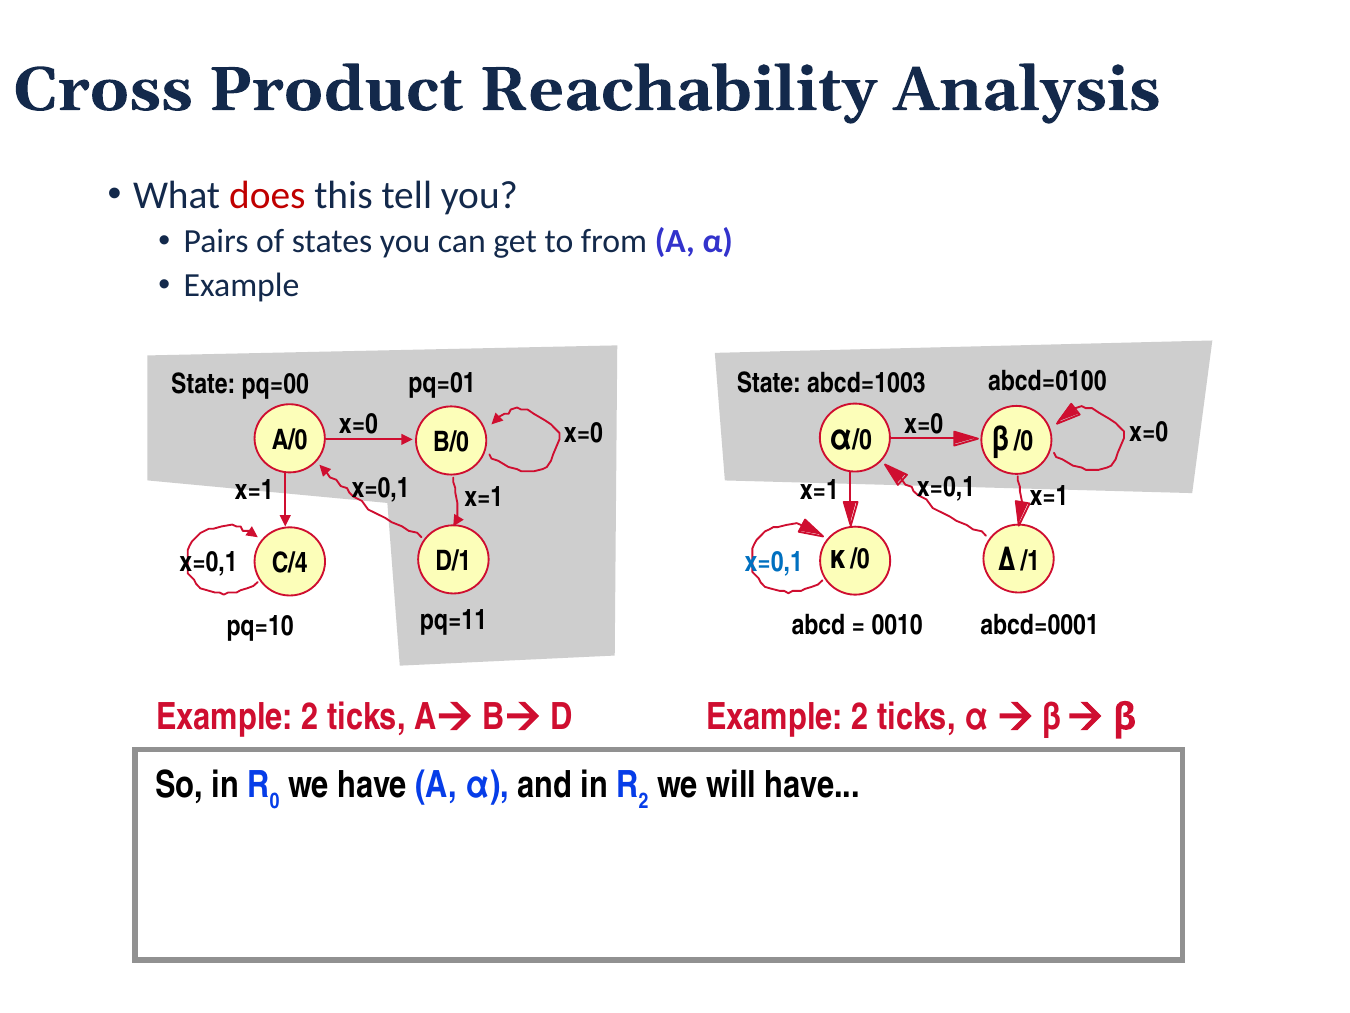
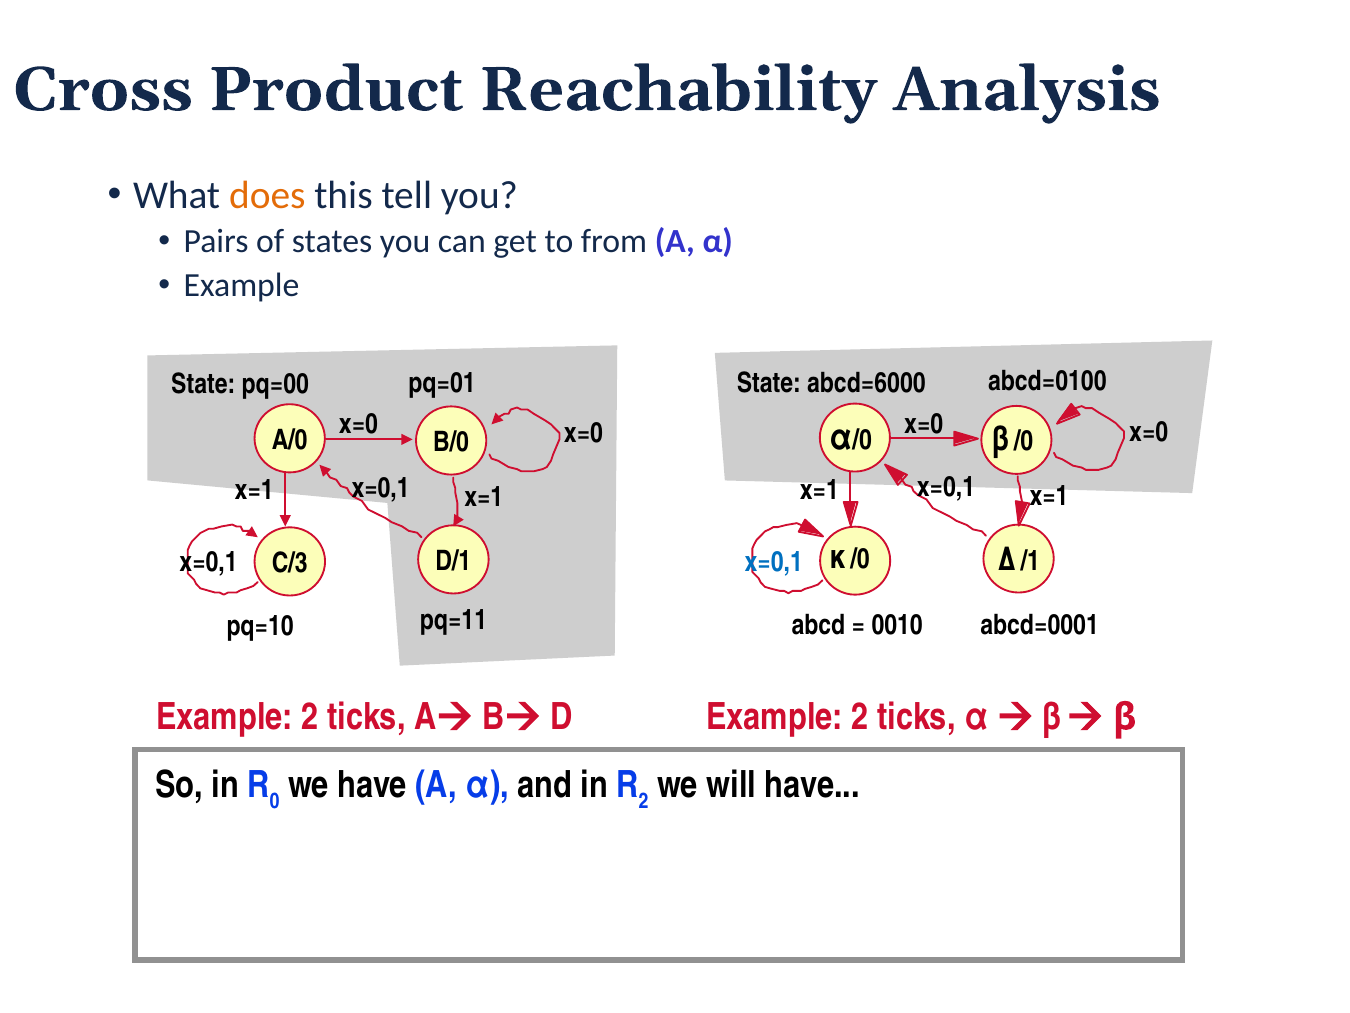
does colour: red -> orange
abcd=1003: abcd=1003 -> abcd=6000
C/4: C/4 -> C/3
